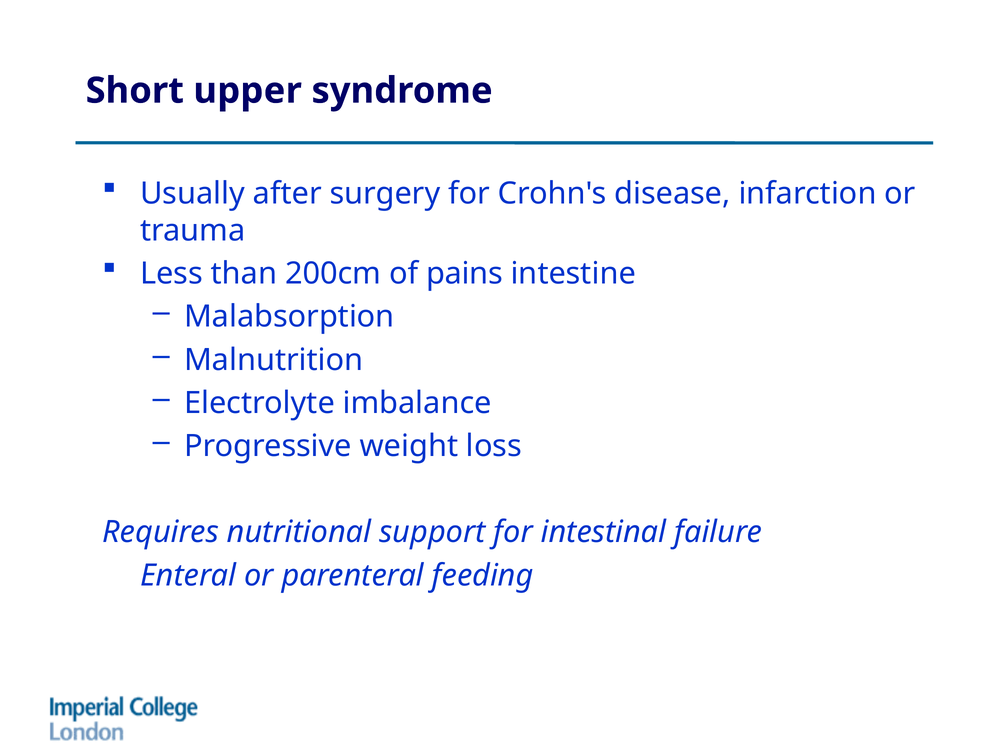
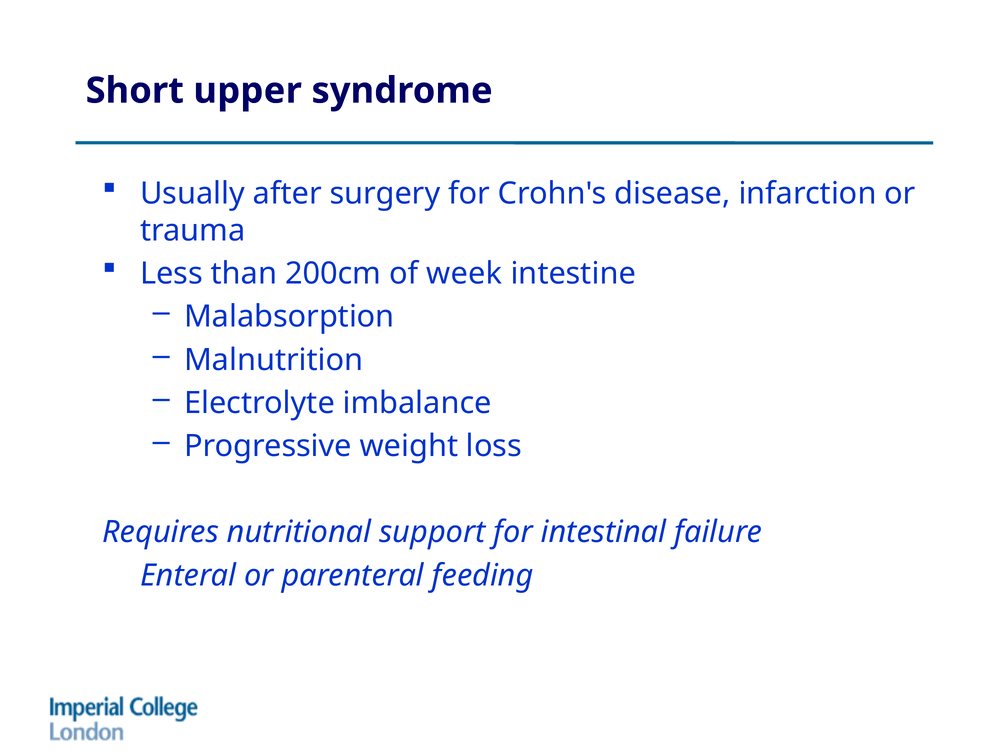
pains: pains -> week
